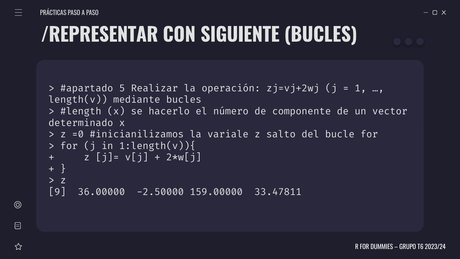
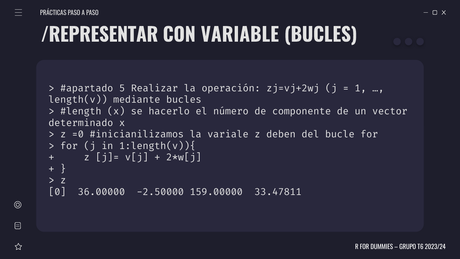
SIGUIENTE: SIGUIENTE -> VARIABLE
salto: salto -> deben
9: 9 -> 0
